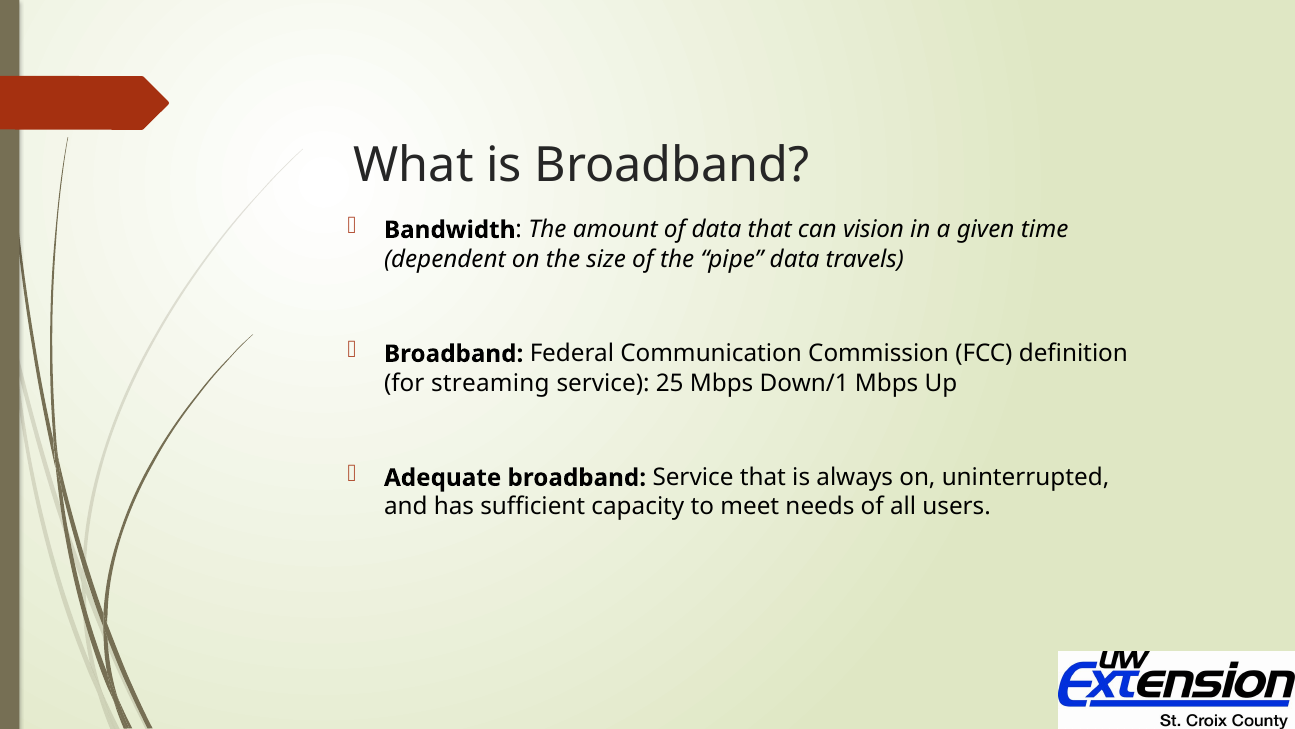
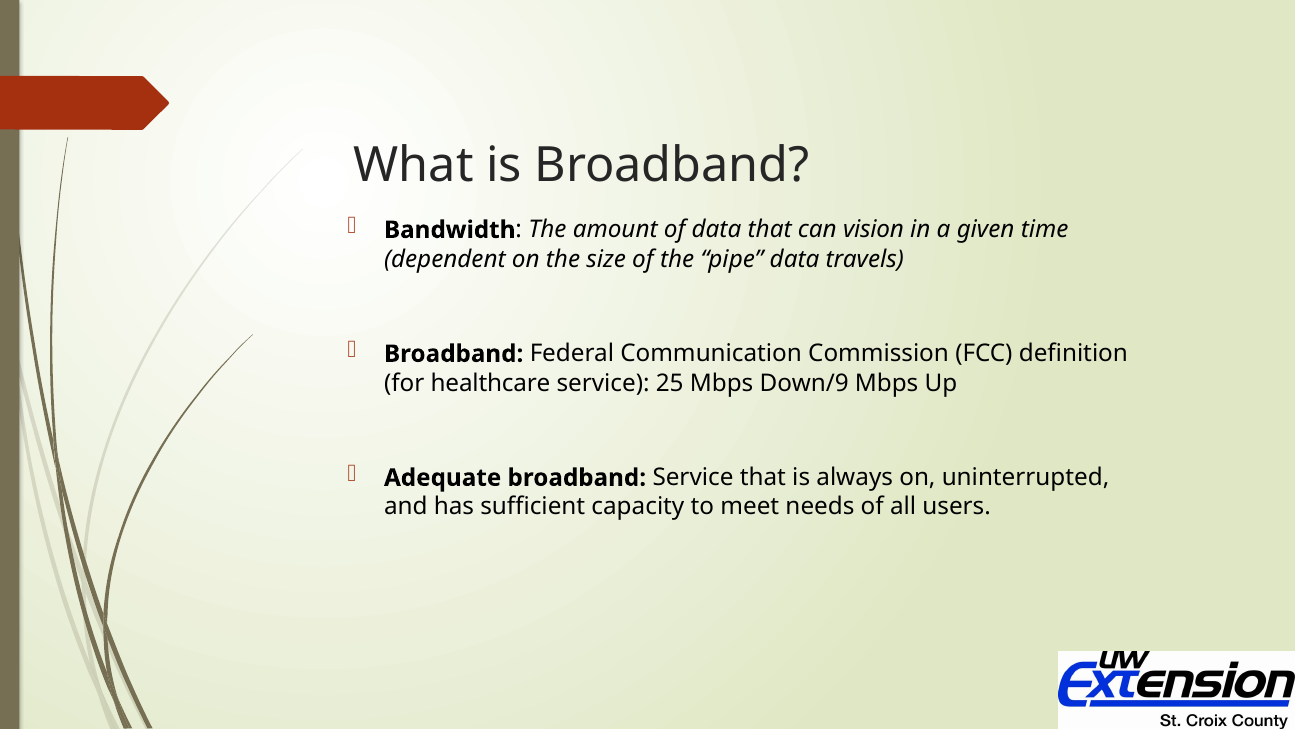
streaming: streaming -> healthcare
Down/1: Down/1 -> Down/9
